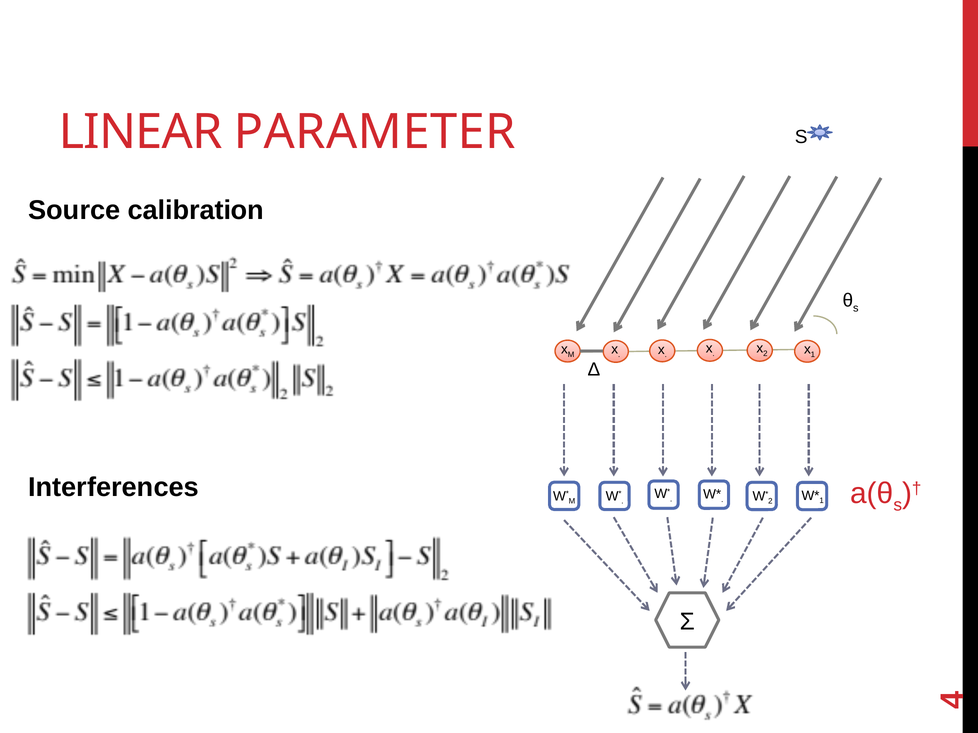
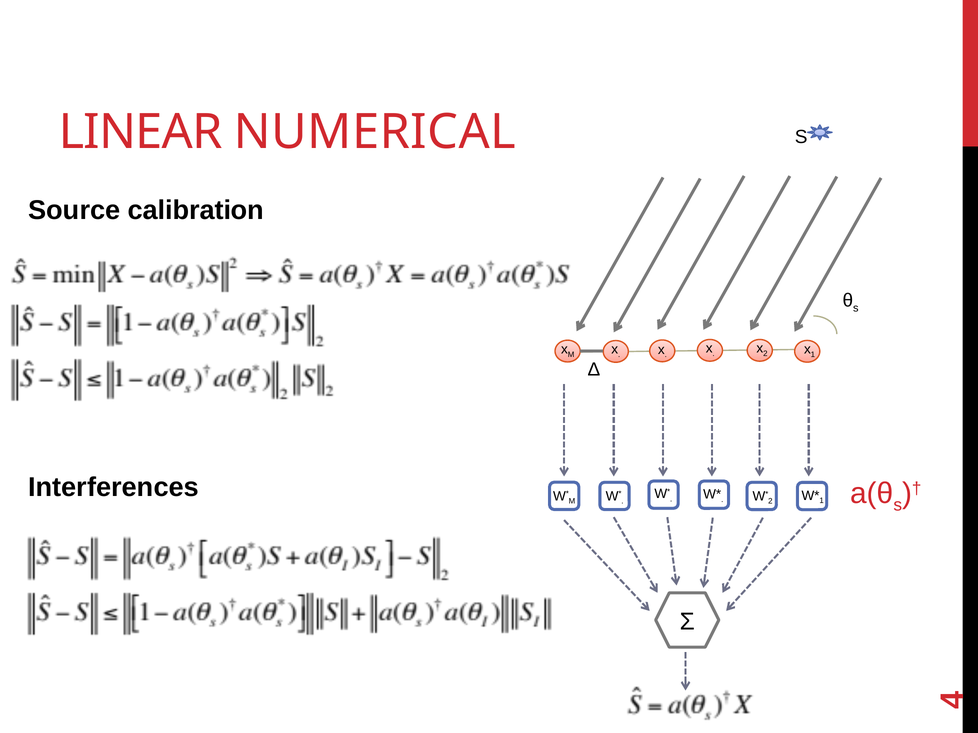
PARAMETER: PARAMETER -> NUMERICAL
